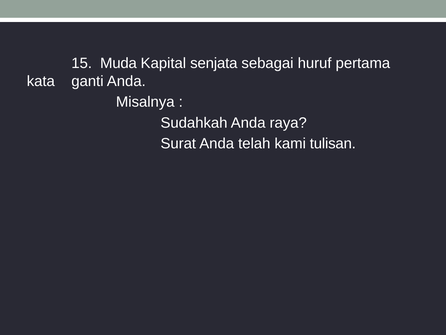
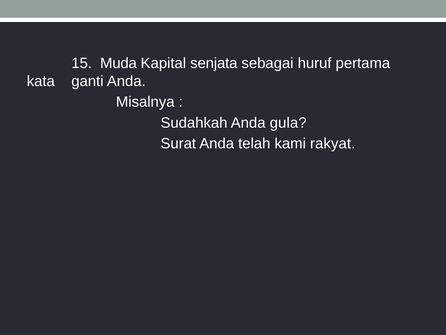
raya: raya -> gula
tulisan: tulisan -> rakyat
